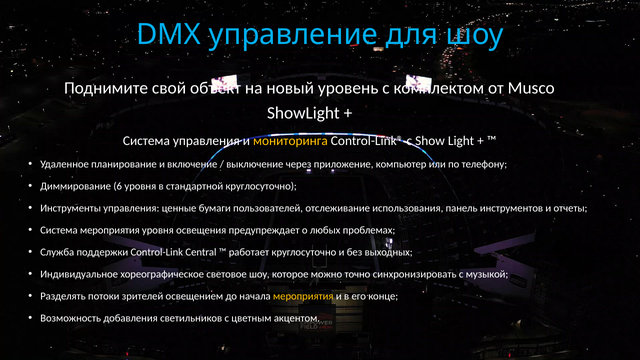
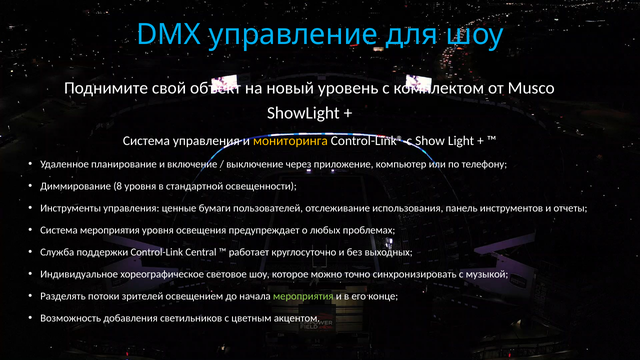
6: 6 -> 8
стандартной круглосуточно: круглосуточно -> освещенности
мероприятия at (303, 296) colour: yellow -> light green
